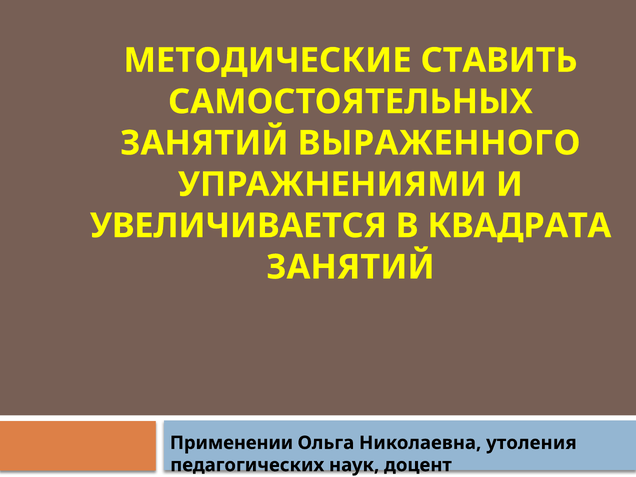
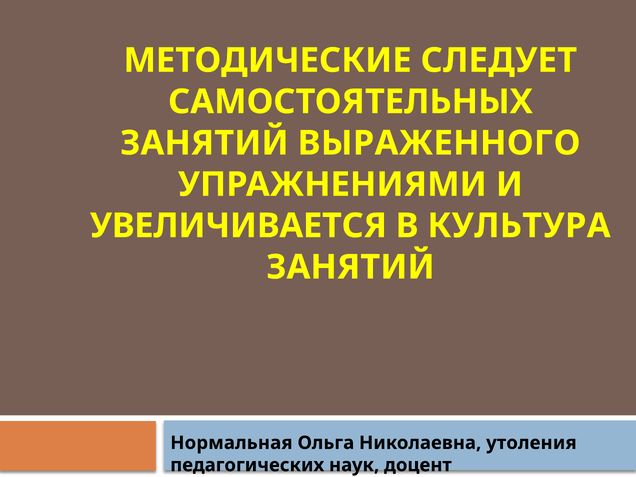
СТАВИТЬ: СТАВИТЬ -> СЛЕДУЕТ
КВАДРАТА: КВАДРАТА -> КУЛЬТУРА
Применении: Применении -> Нормальная
